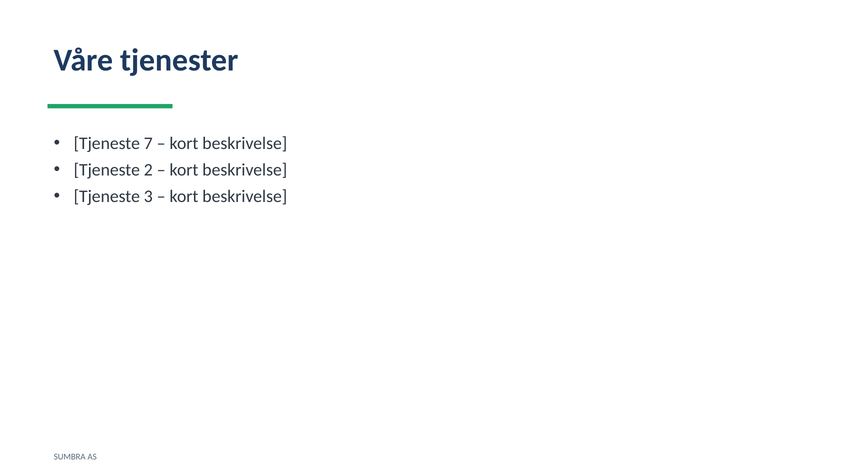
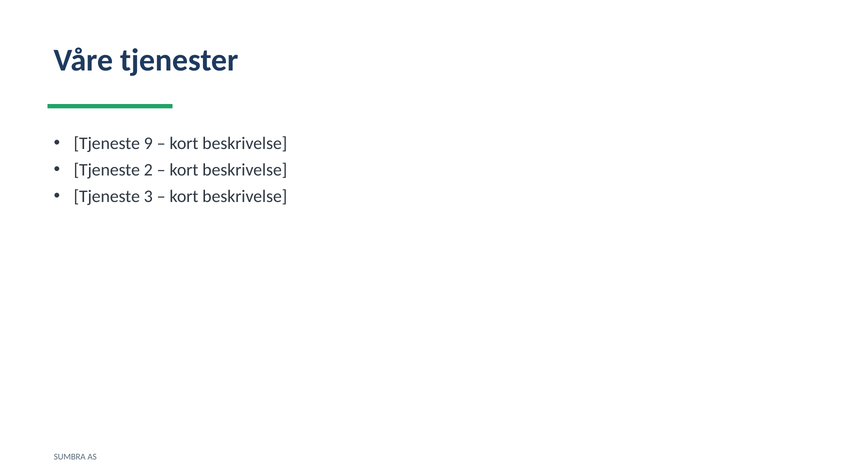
7: 7 -> 9
